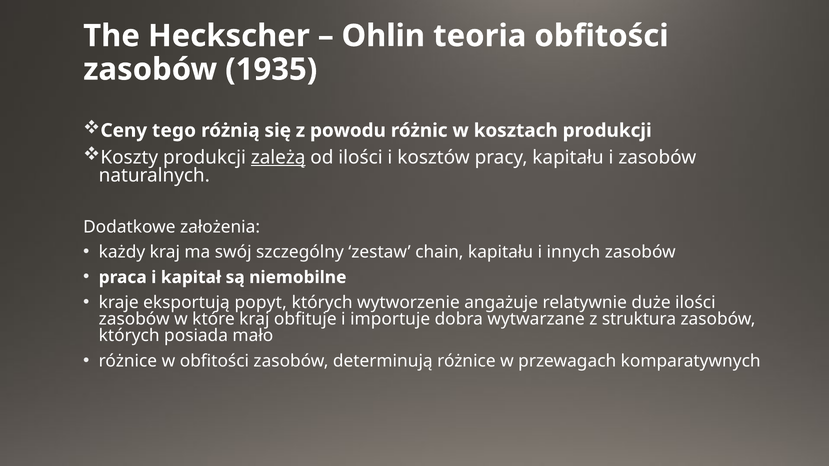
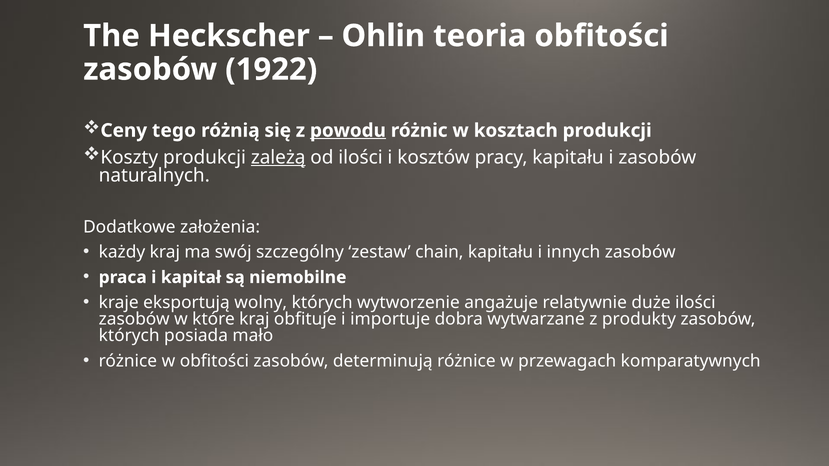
1935: 1935 -> 1922
powodu underline: none -> present
popyt: popyt -> wolny
struktura: struktura -> produkty
